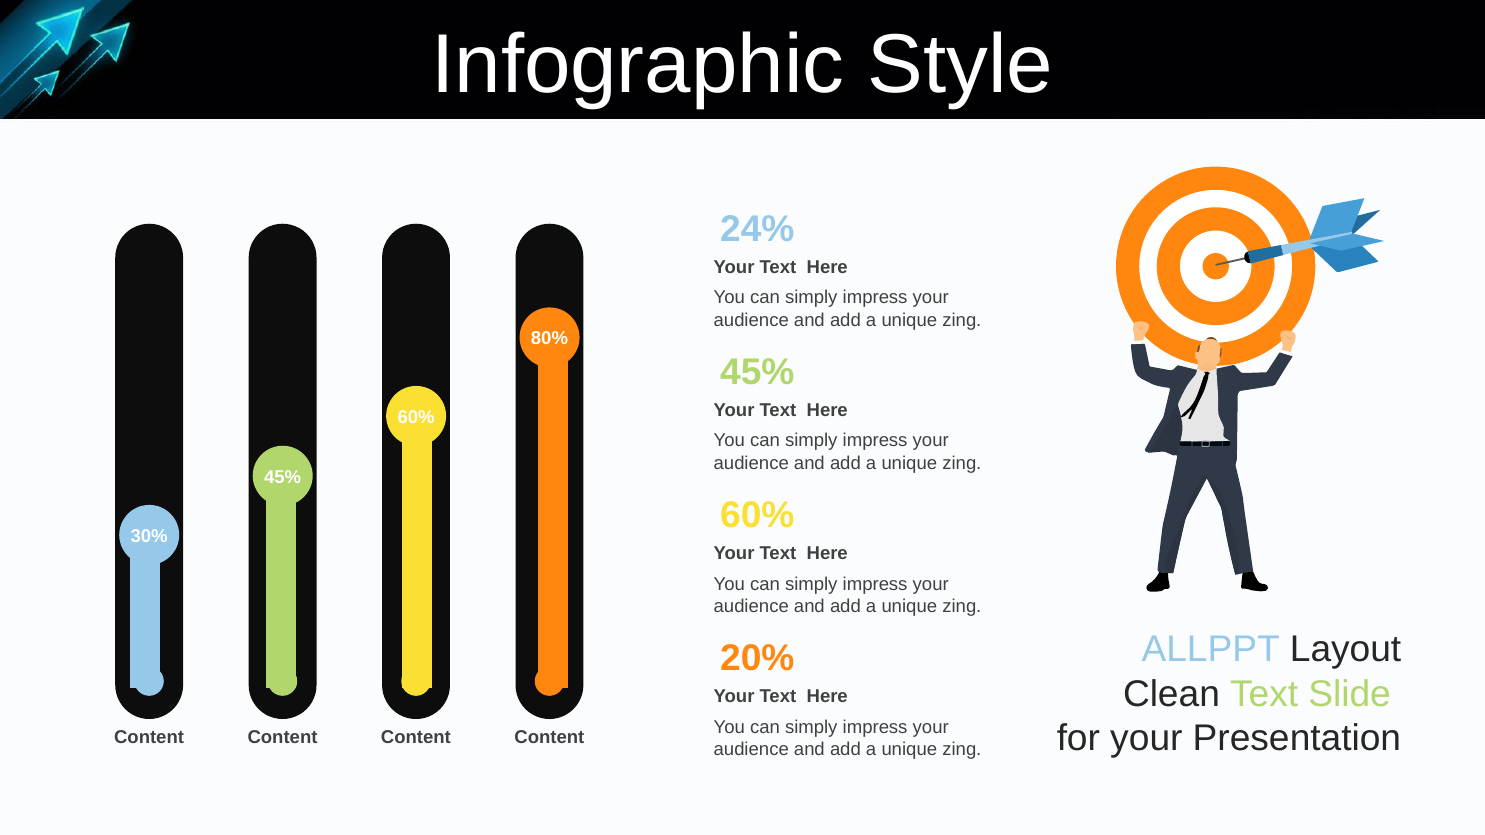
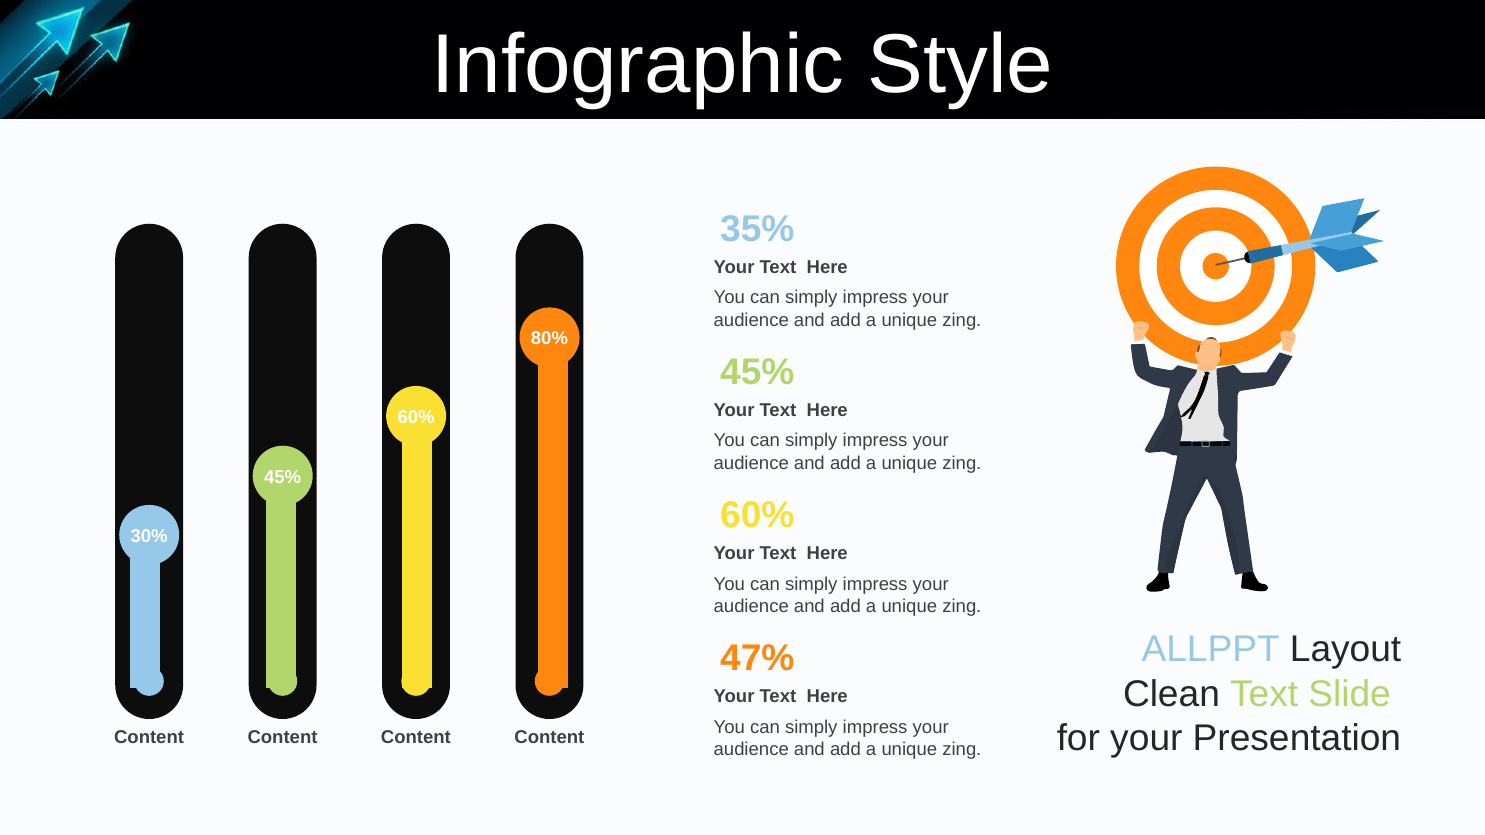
24%: 24% -> 35%
20%: 20% -> 47%
